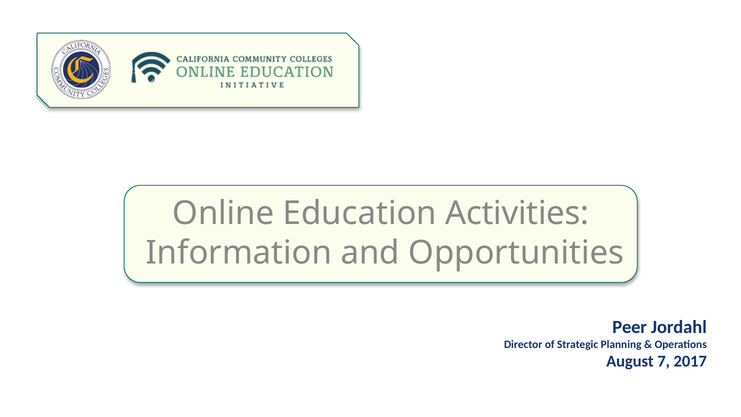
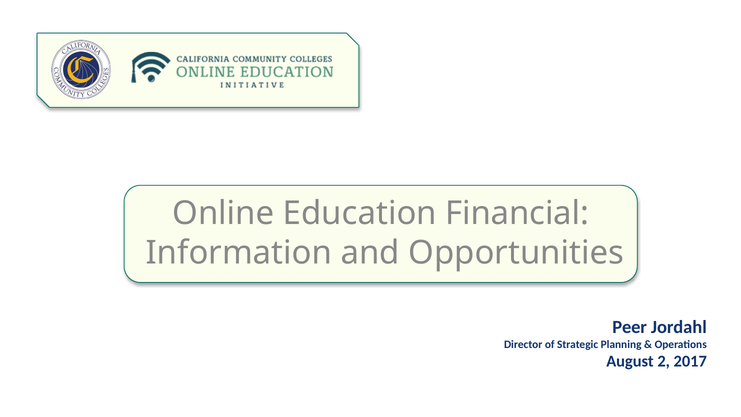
Activities: Activities -> Financial
7: 7 -> 2
